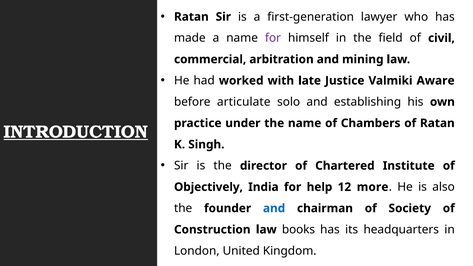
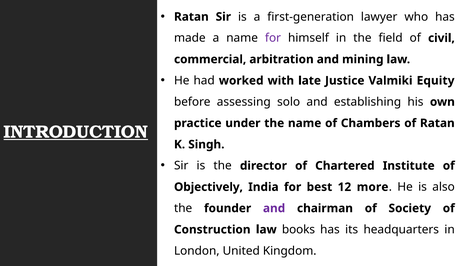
Aware: Aware -> Equity
articulate: articulate -> assessing
help: help -> best
and at (274, 208) colour: blue -> purple
